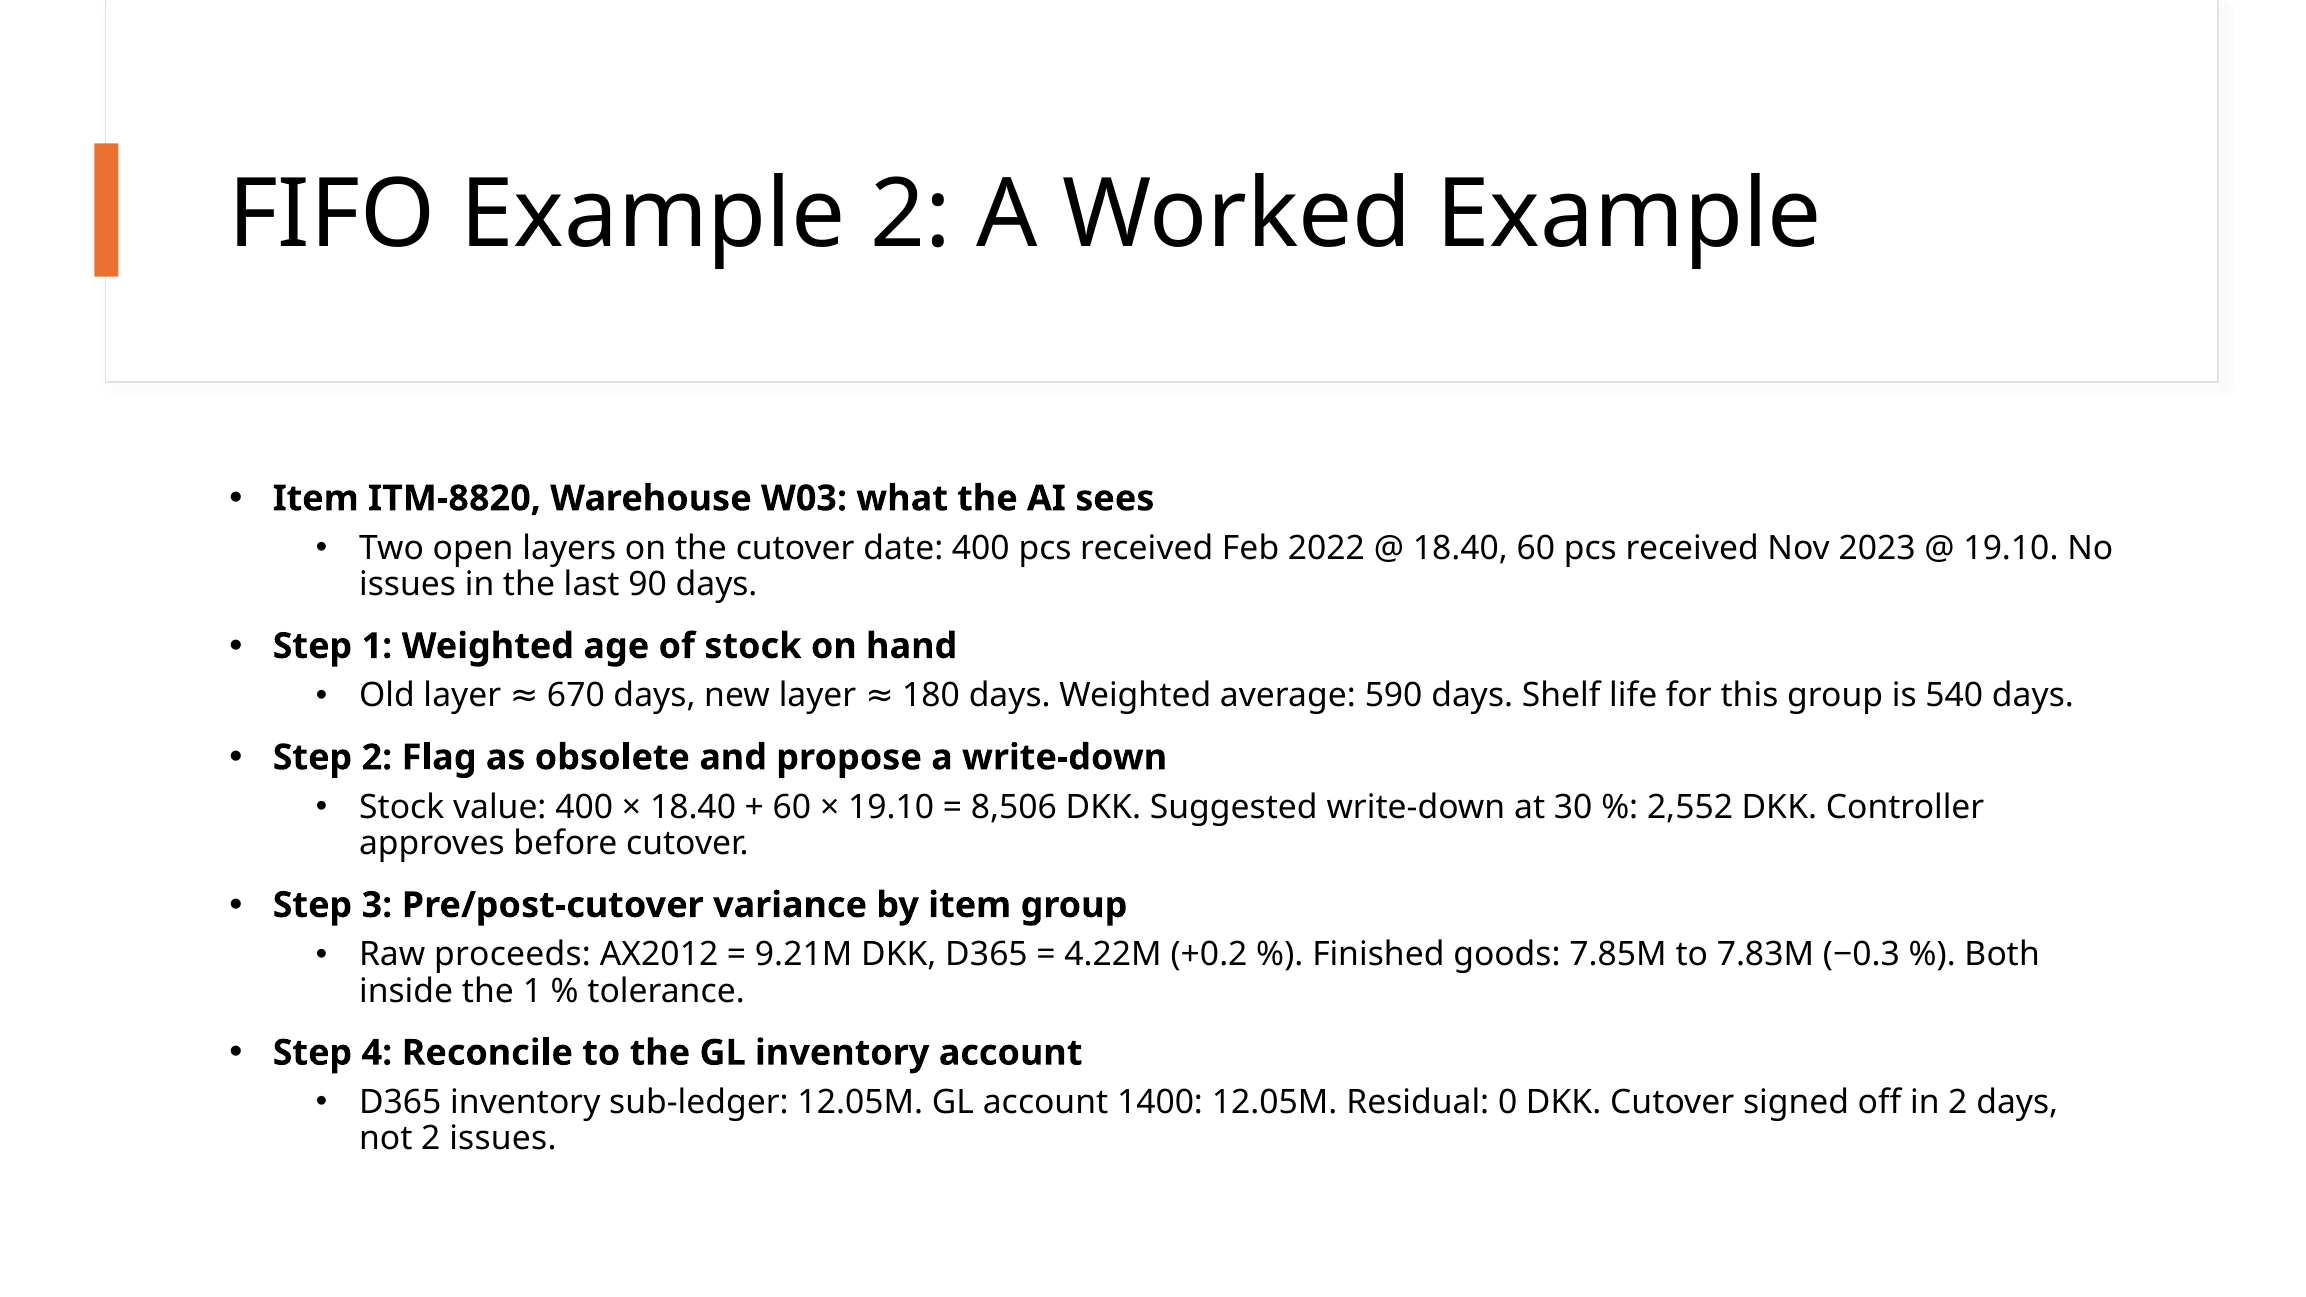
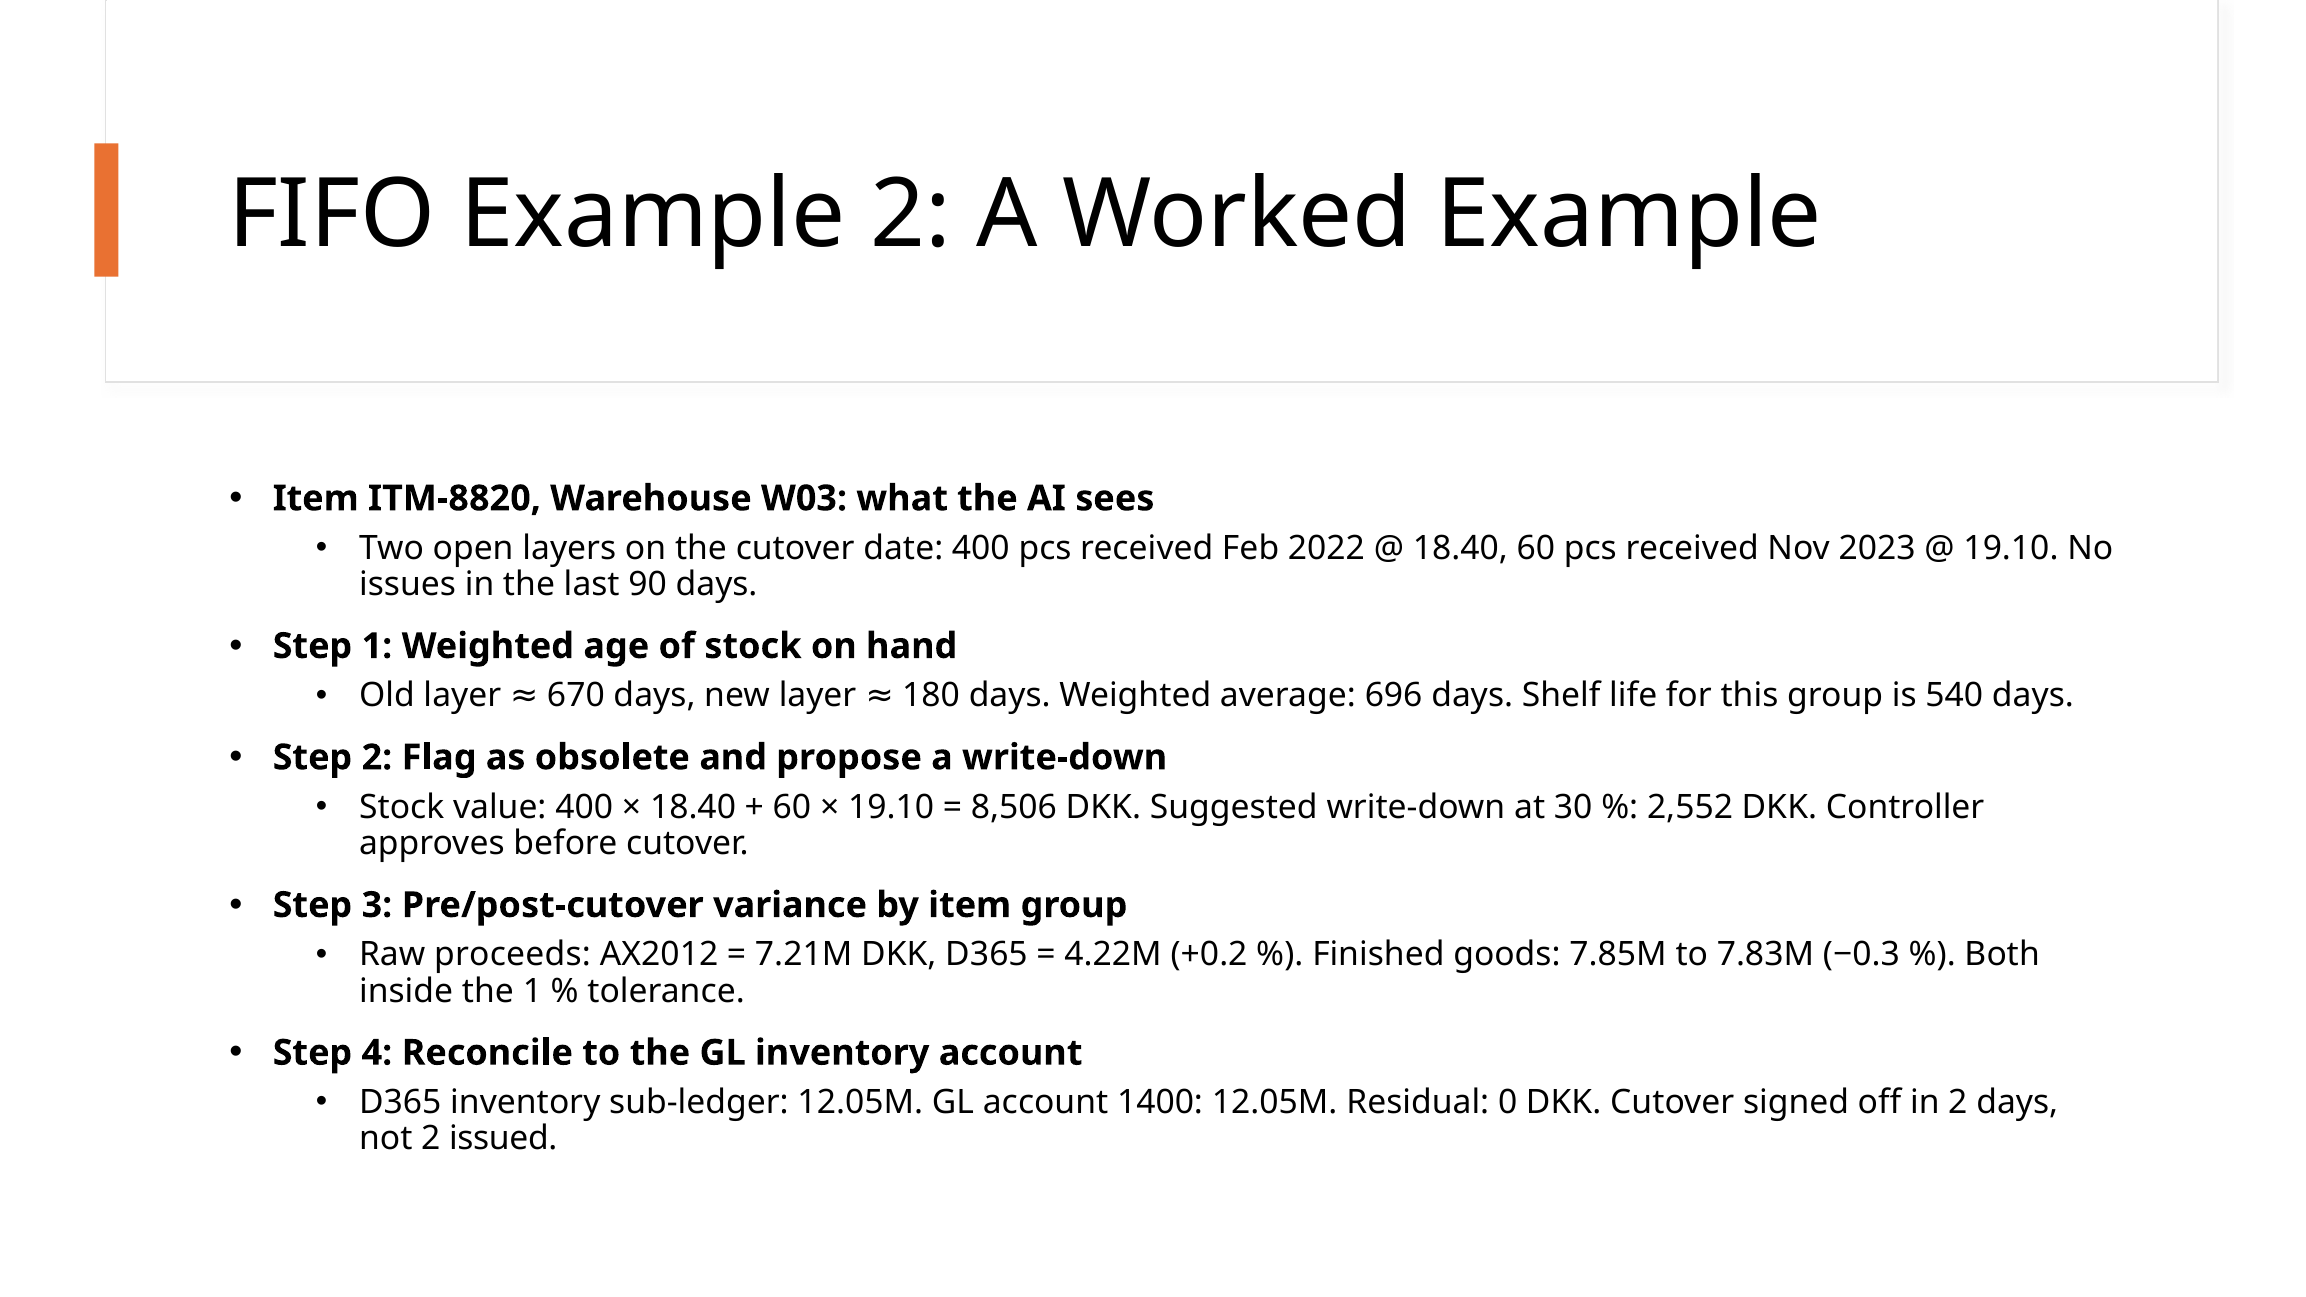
590: 590 -> 696
9.21M: 9.21M -> 7.21M
2 issues: issues -> issued
